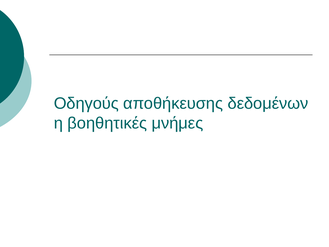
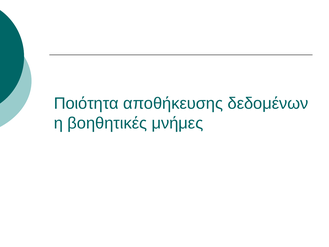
Οδηγούς: Οδηγούς -> Ποιότητα
